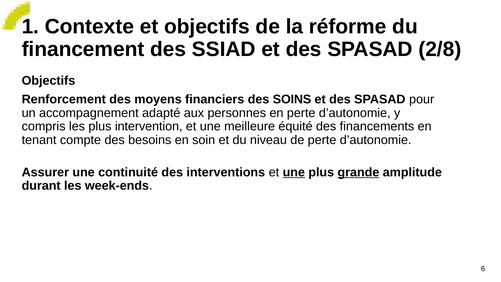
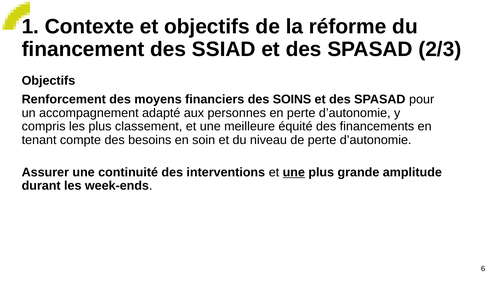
2/8: 2/8 -> 2/3
intervention: intervention -> classement
grande underline: present -> none
